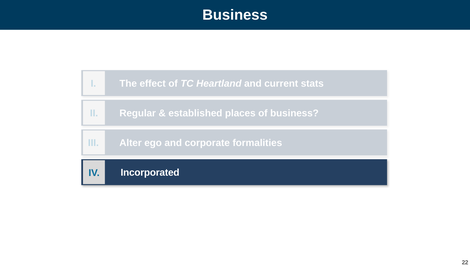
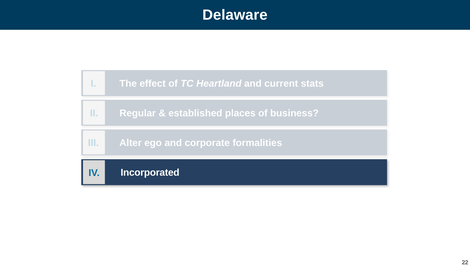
Business at (235, 15): Business -> Delaware
